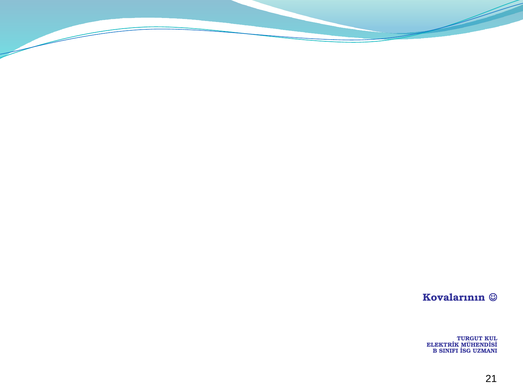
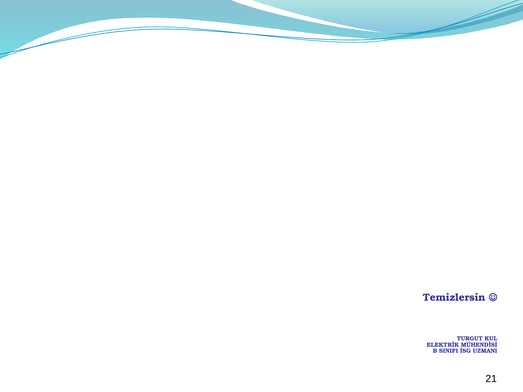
Kovalarının: Kovalarının -> Temizlersin
